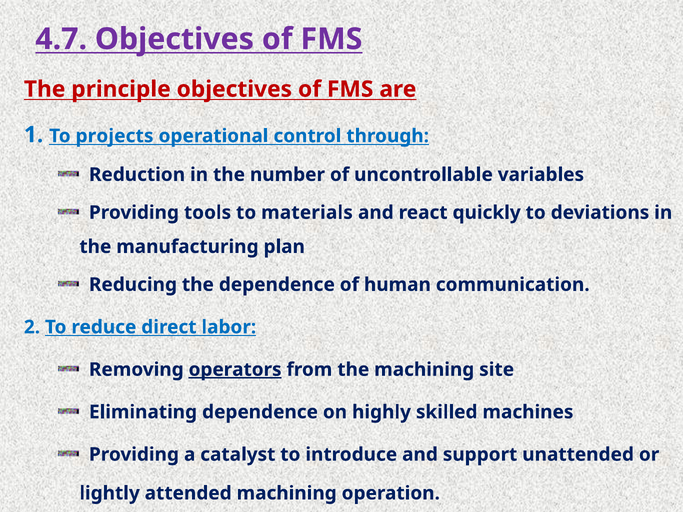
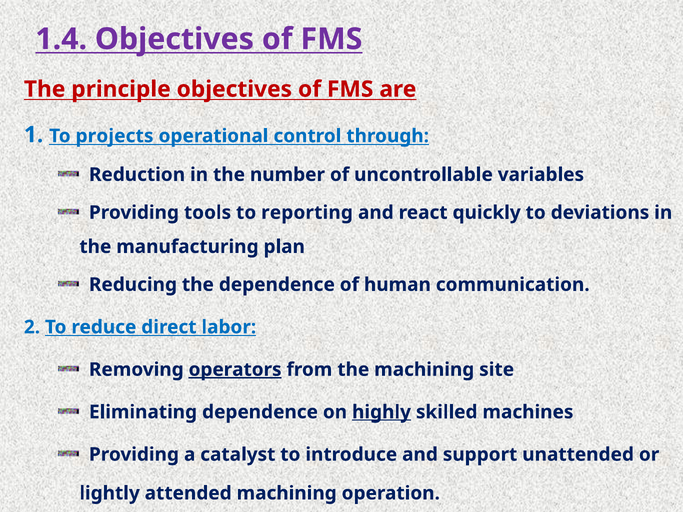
4.7: 4.7 -> 1.4
materials: materials -> reporting
highly underline: none -> present
